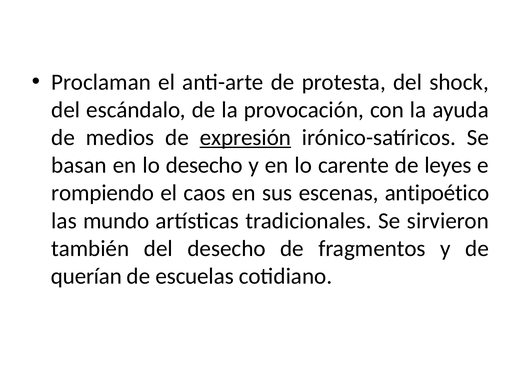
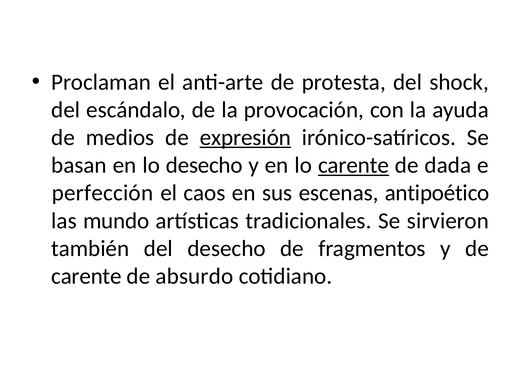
carente at (354, 165) underline: none -> present
leyes: leyes -> dada
rompiendo: rompiendo -> perfección
querían at (86, 276): querían -> carente
escuelas: escuelas -> absurdo
